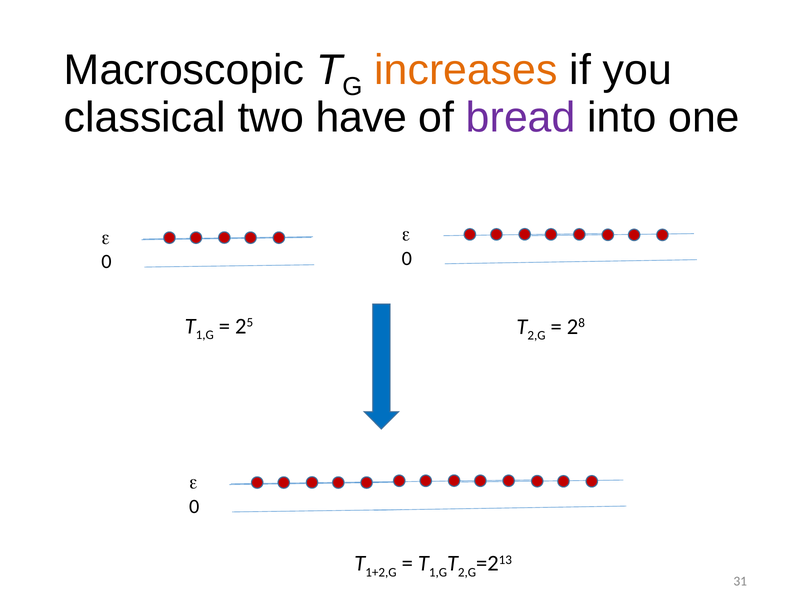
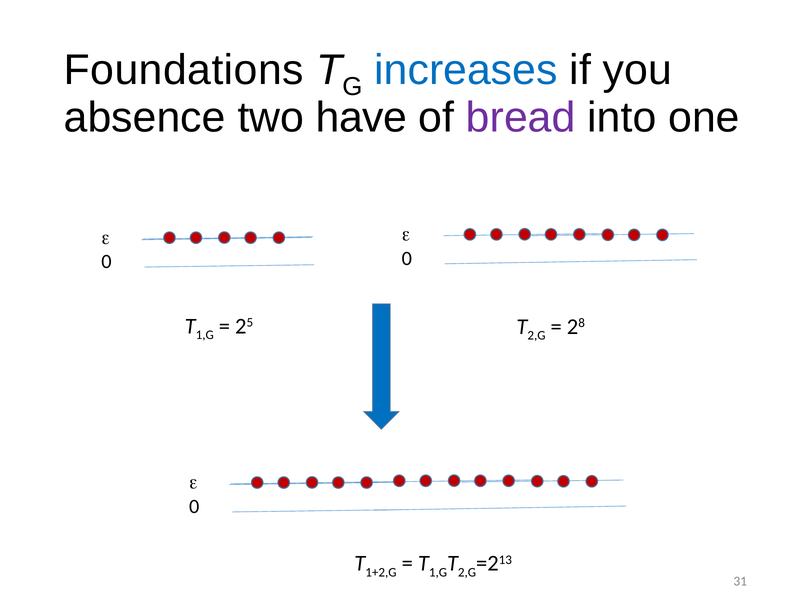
Macroscopic: Macroscopic -> Foundations
increases colour: orange -> blue
classical: classical -> absence
